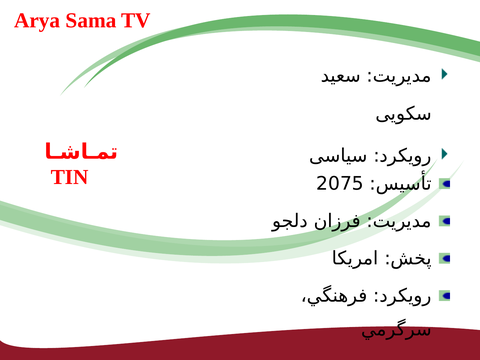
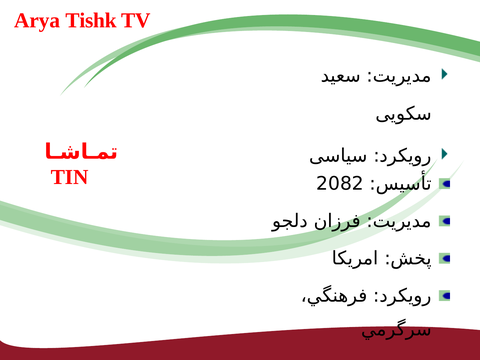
Sama: Sama -> Tishk
2075: 2075 -> 2082
